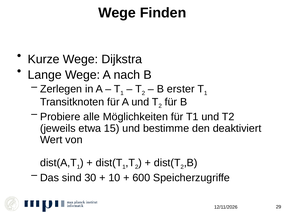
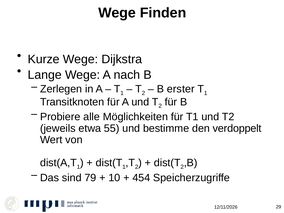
15: 15 -> 55
deaktiviert: deaktiviert -> verdoppelt
30: 30 -> 79
600: 600 -> 454
